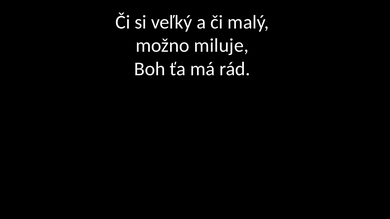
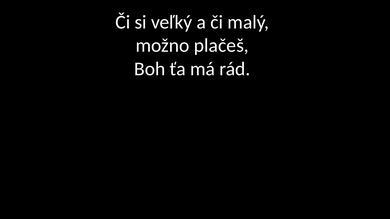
miluje: miluje -> plačeš
